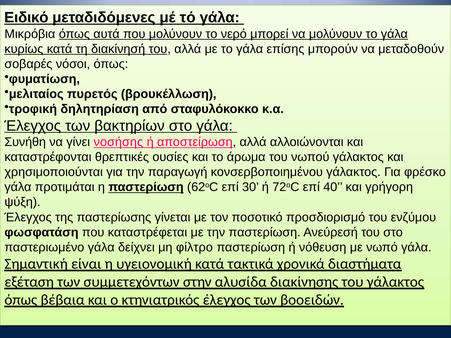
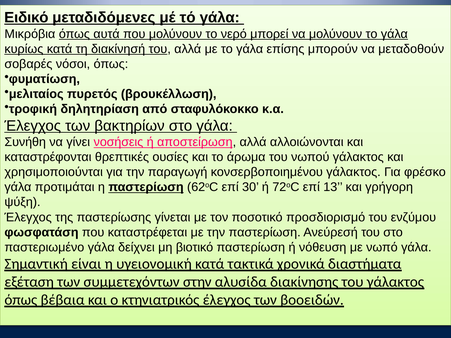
νοσήσης: νοσήσης -> νοσήσεις
40: 40 -> 13
φίλτρο: φίλτρο -> βιοτικό
